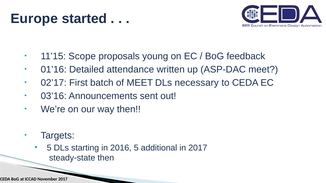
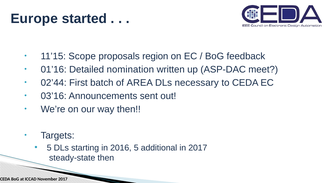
young: young -> region
attendance: attendance -> nomination
02’17: 02’17 -> 02’44
of MEET: MEET -> AREA
